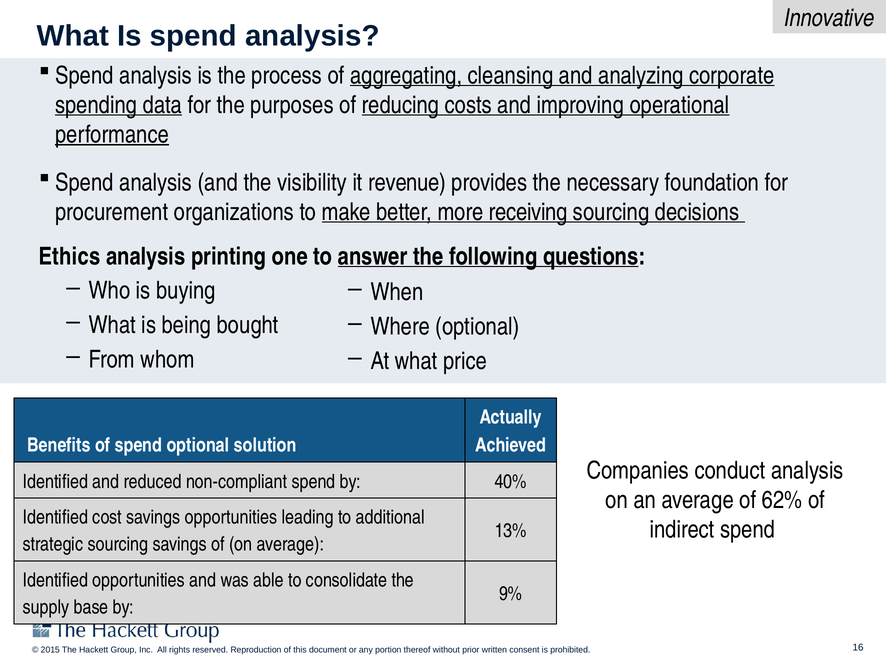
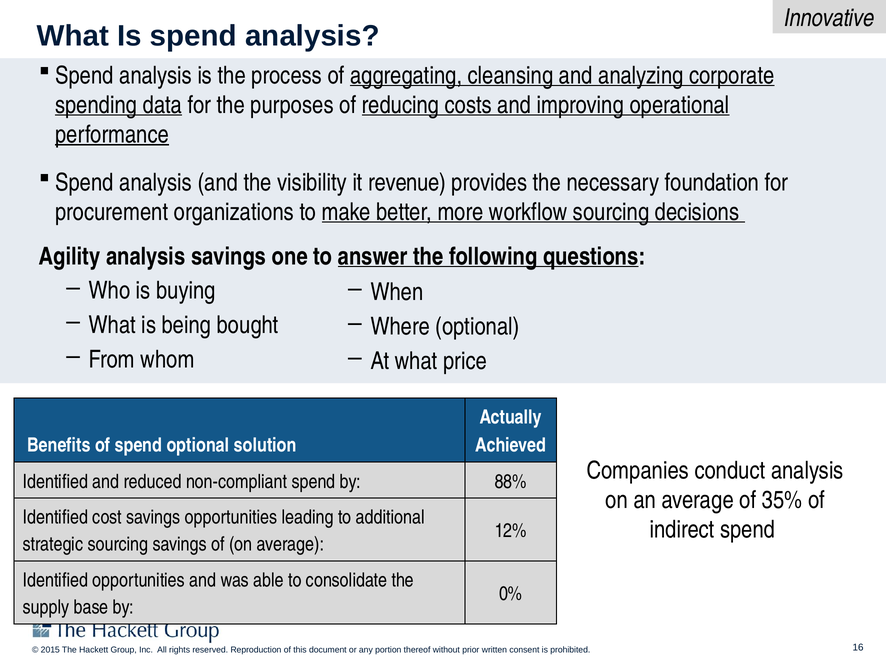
receiving: receiving -> workflow
Ethics: Ethics -> Agility
analysis printing: printing -> savings
40%: 40% -> 88%
62%: 62% -> 35%
13%: 13% -> 12%
9%: 9% -> 0%
